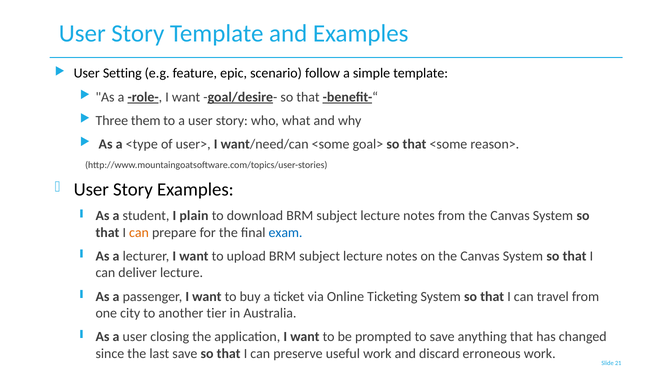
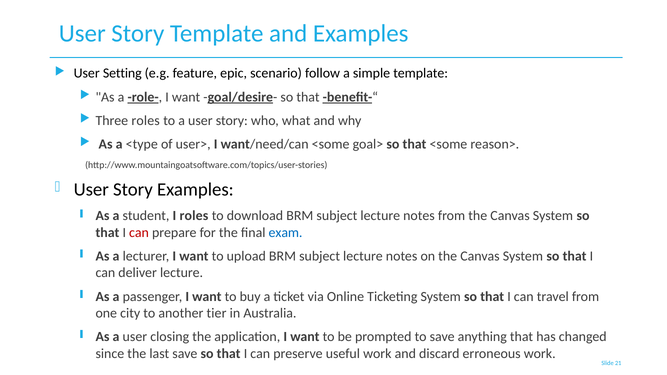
Three them: them -> roles
I plain: plain -> roles
can at (139, 233) colour: orange -> red
